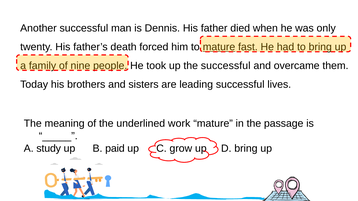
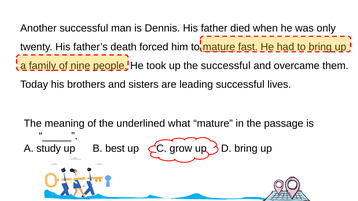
work: work -> what
paid: paid -> best
